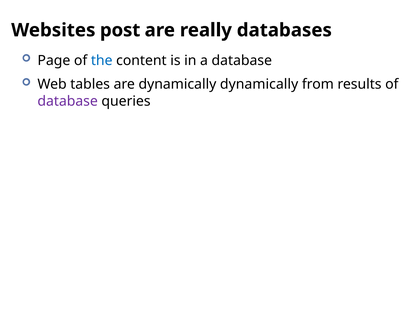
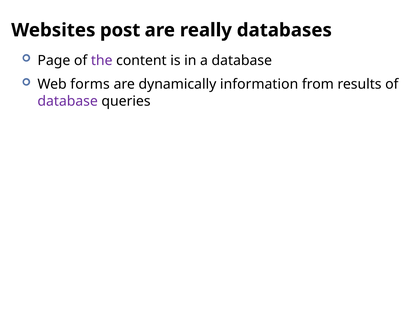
the colour: blue -> purple
tables: tables -> forms
dynamically dynamically: dynamically -> information
